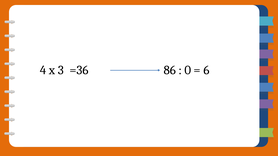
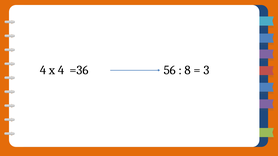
x 3: 3 -> 4
86: 86 -> 56
0: 0 -> 8
6: 6 -> 3
